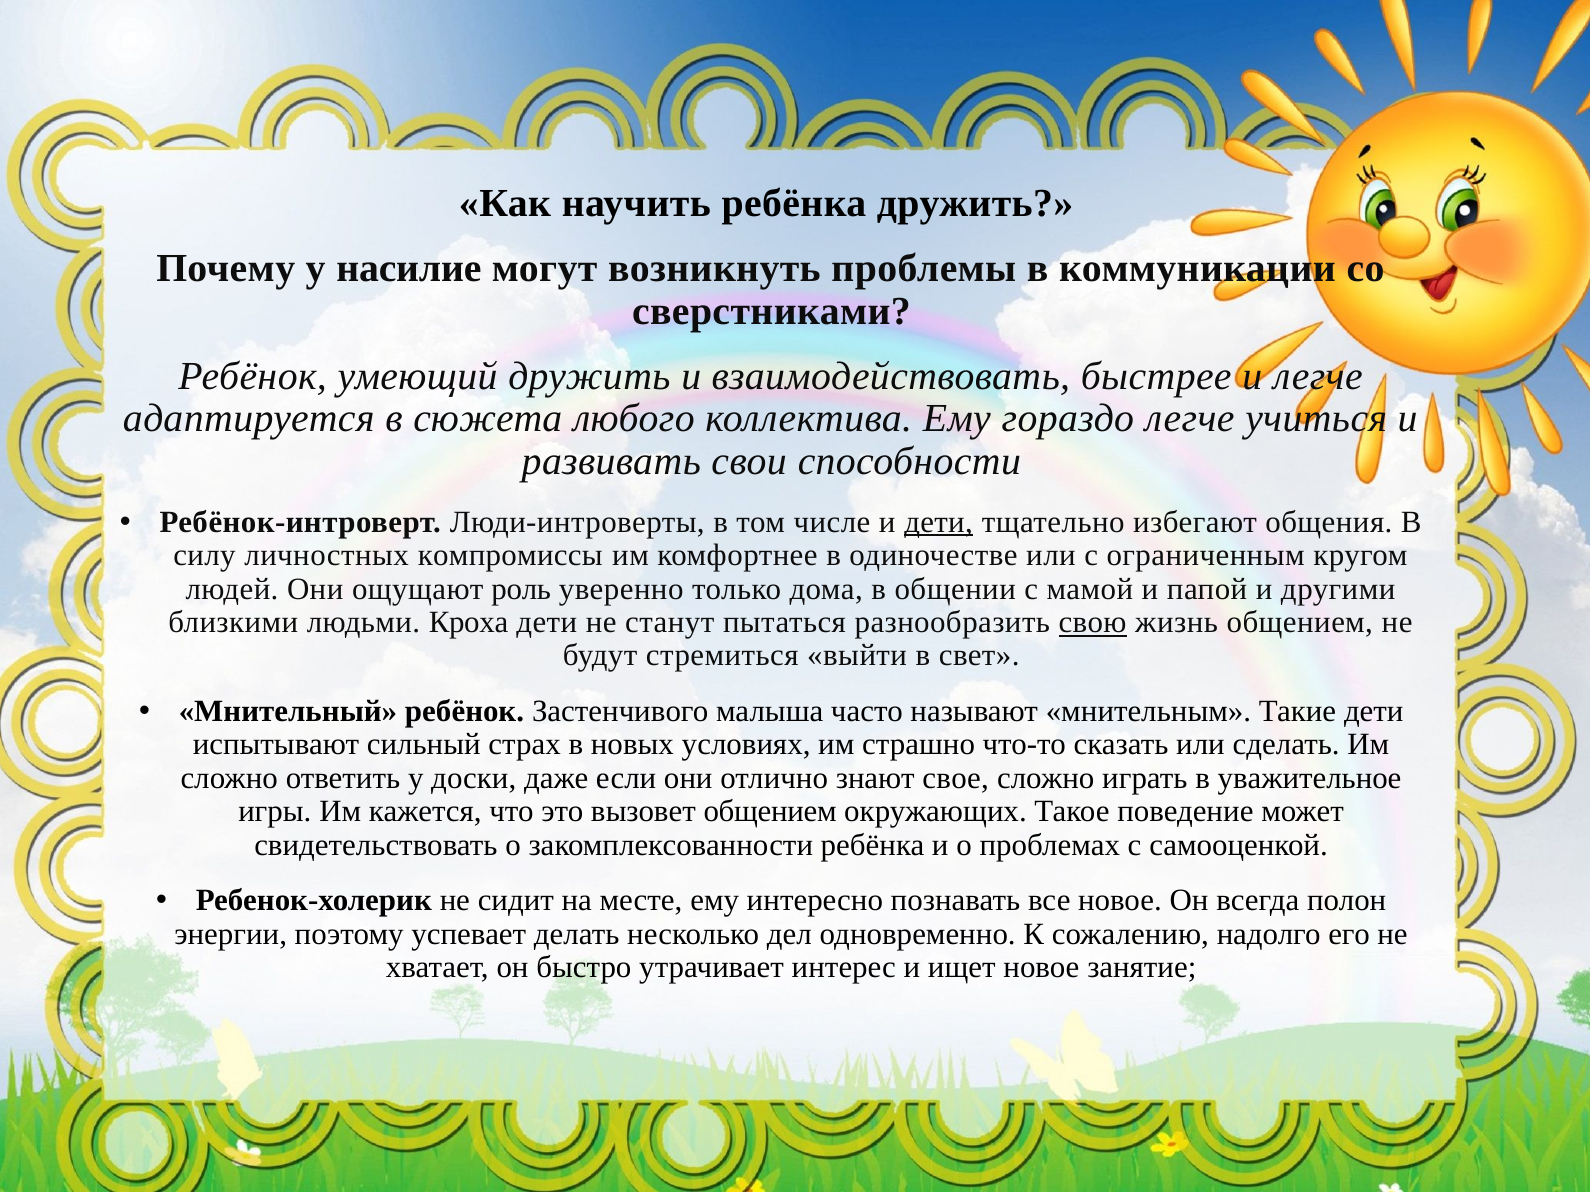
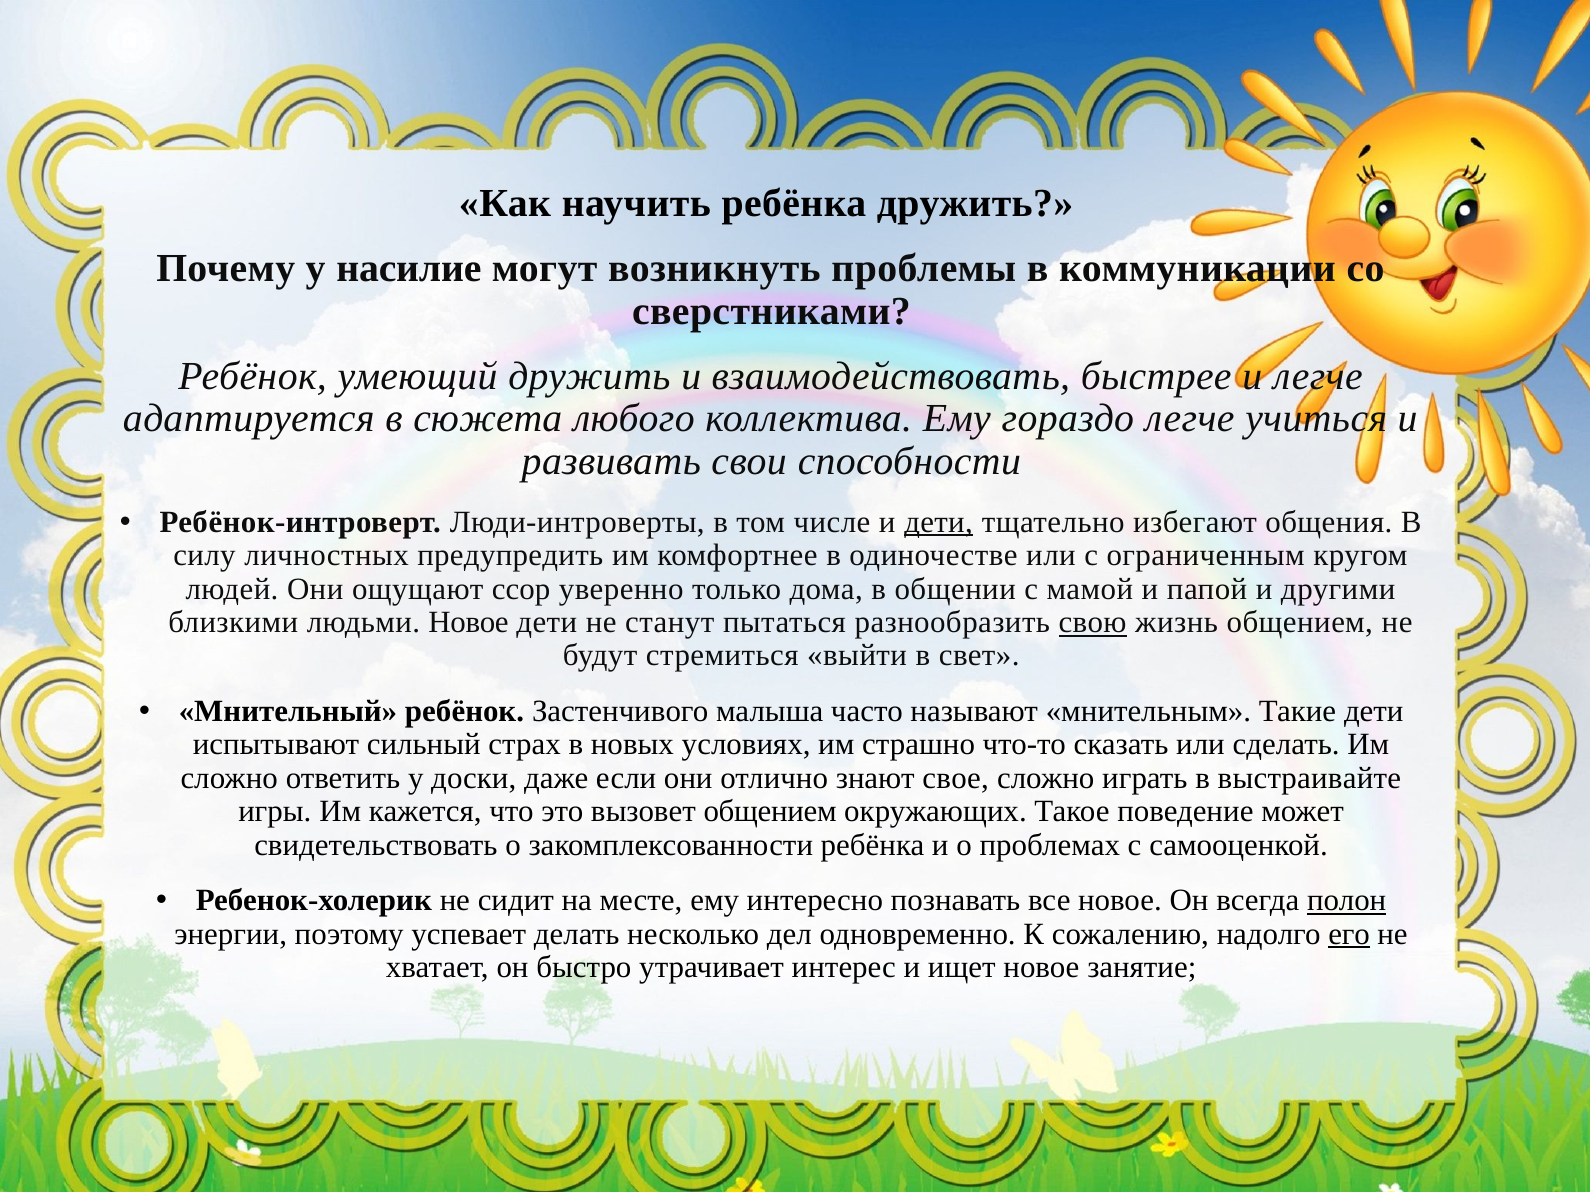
компромиссы: компромиссы -> предупредить
роль: роль -> ссор
людьми Кроха: Кроха -> Новое
уважительное: уважительное -> выстраивайте
полон underline: none -> present
его underline: none -> present
